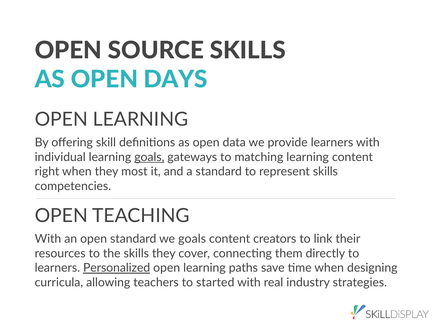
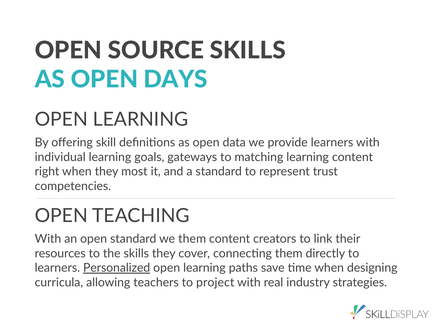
goals at (149, 157) underline: present -> none
represent skills: skills -> trust
we goals: goals -> them
started: started -> project
